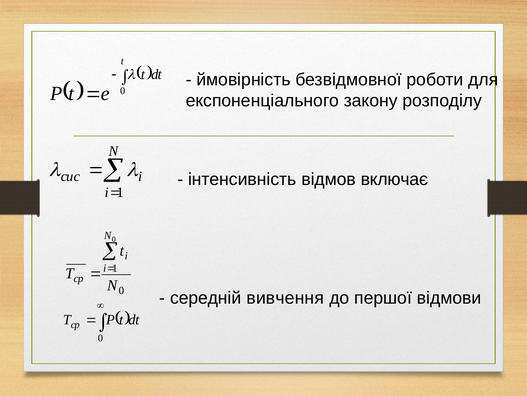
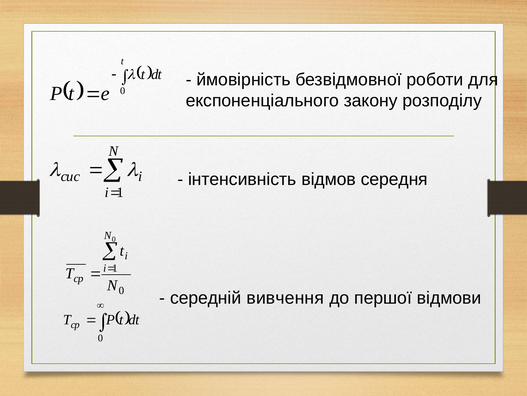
включає: включає -> середня
